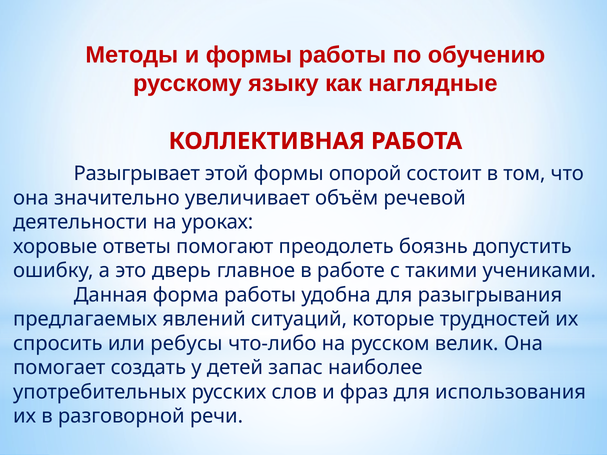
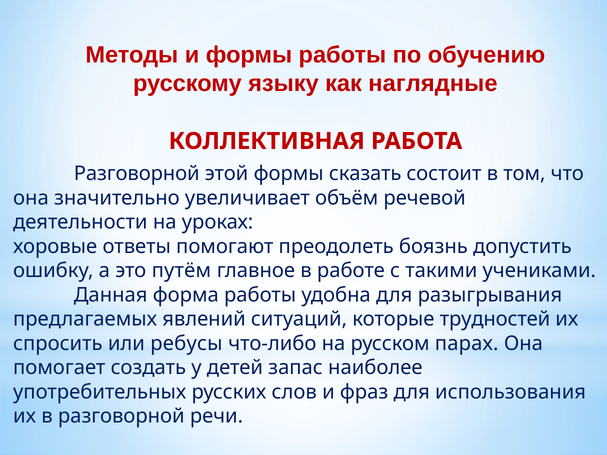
Разыгрывает at (137, 174): Разыгрывает -> Разговорной
опорой: опорой -> сказать
дверь: дверь -> путём
велик: велик -> парах
